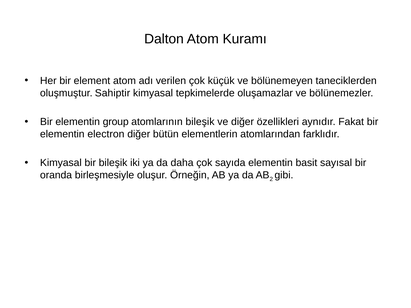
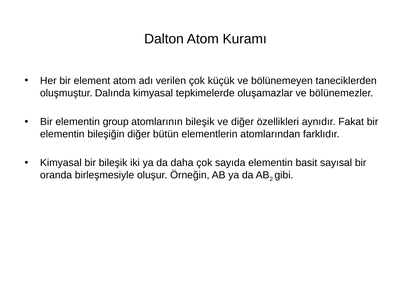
Sahiptir: Sahiptir -> Dalında
electron: electron -> bileşiğin
